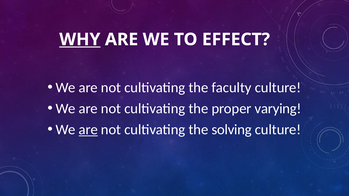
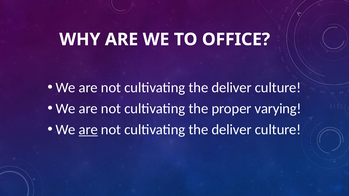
WHY underline: present -> none
EFFECT: EFFECT -> OFFICE
faculty at (232, 88): faculty -> deliver
solving at (232, 130): solving -> deliver
